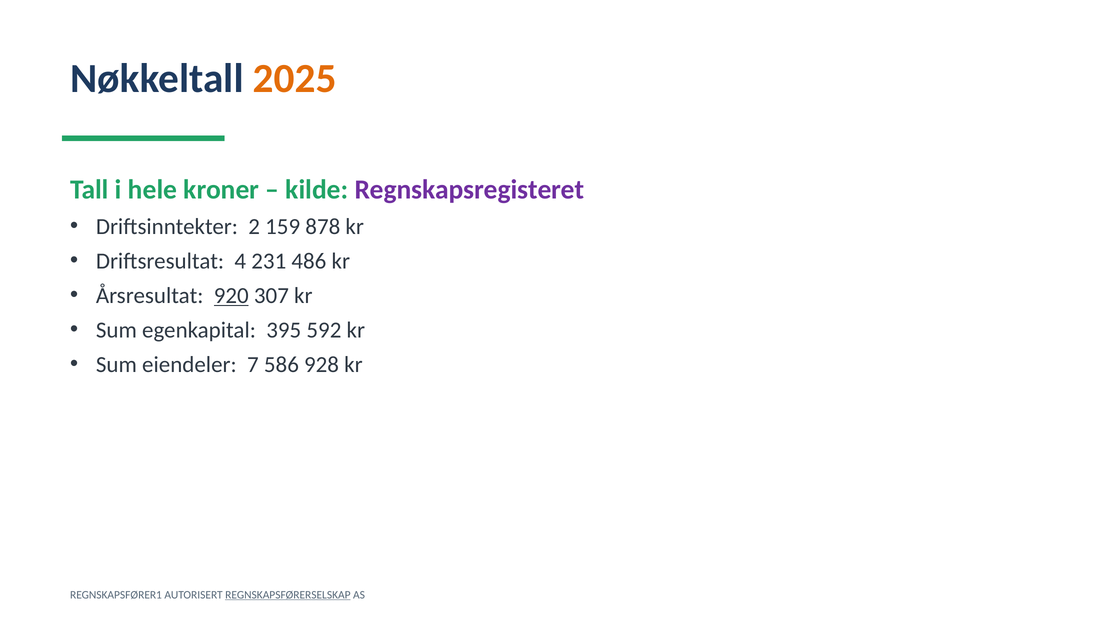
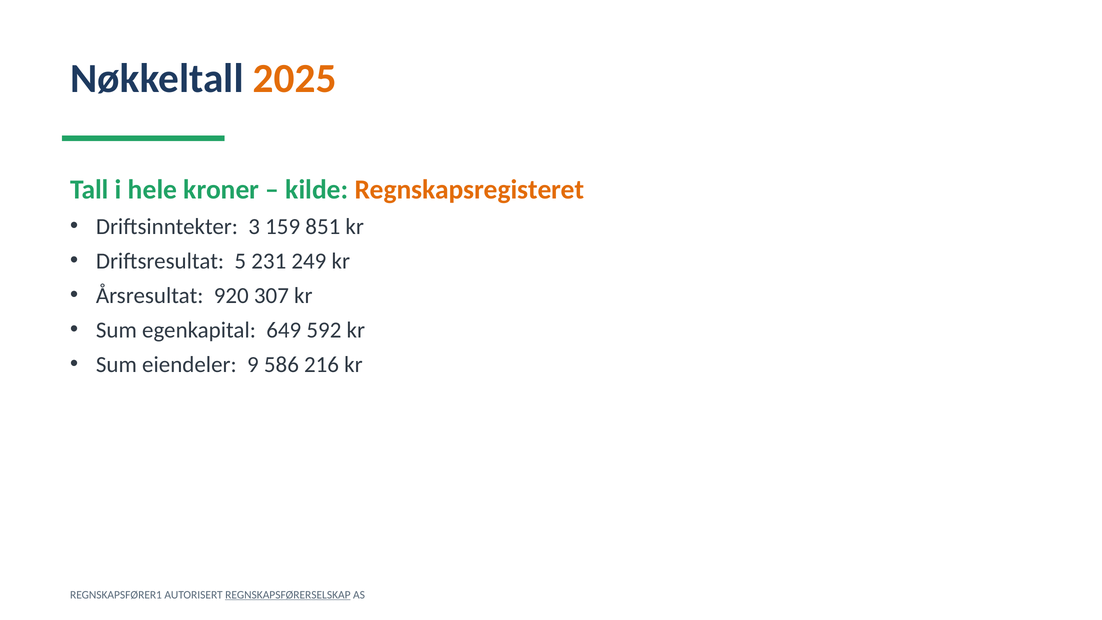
Regnskapsregisteret colour: purple -> orange
2: 2 -> 3
878: 878 -> 851
4: 4 -> 5
486: 486 -> 249
920 underline: present -> none
395: 395 -> 649
7: 7 -> 9
928: 928 -> 216
